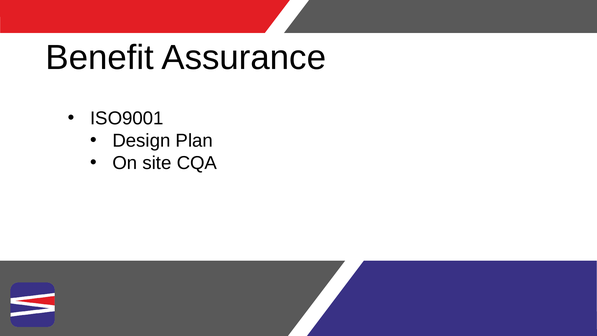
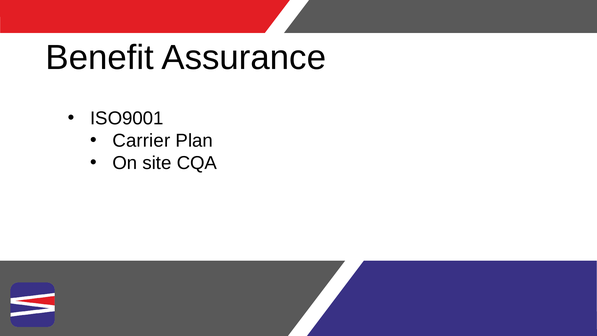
Design: Design -> Carrier
